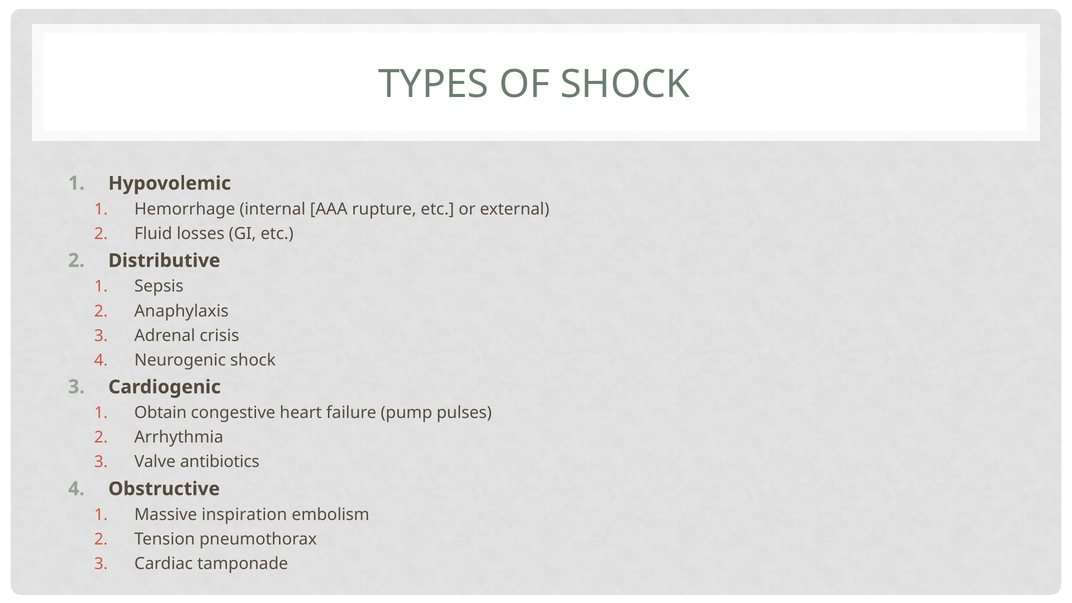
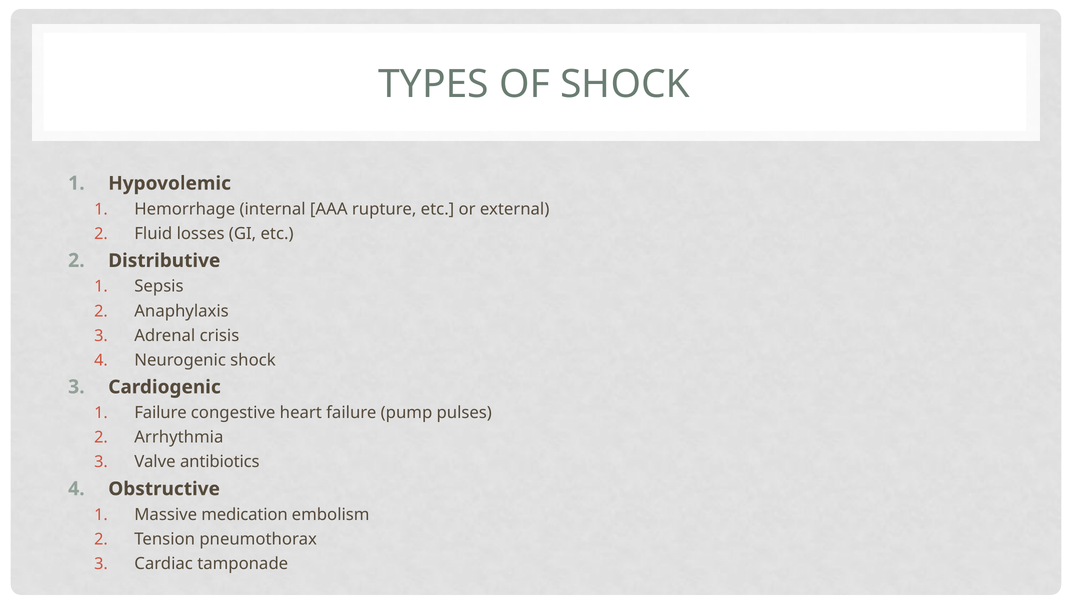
Obtain at (161, 413): Obtain -> Failure
inspiration: inspiration -> medication
